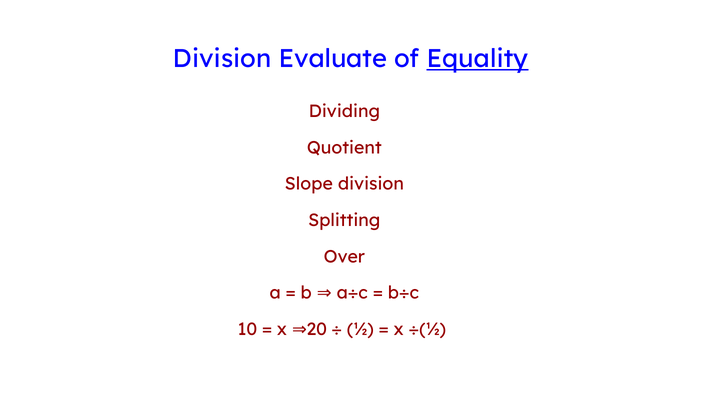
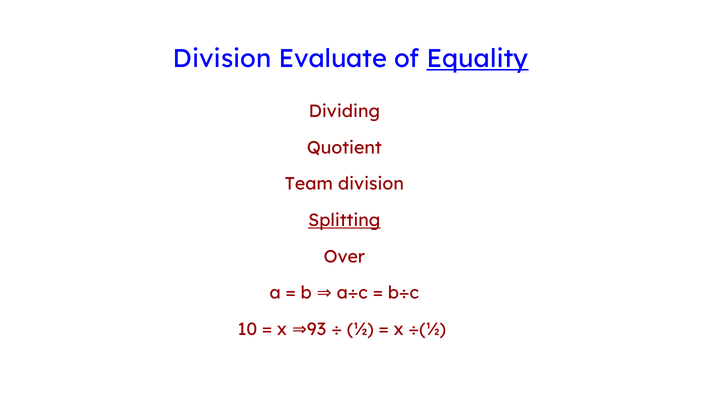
Slope: Slope -> Team
Splitting underline: none -> present
20: 20 -> 93
